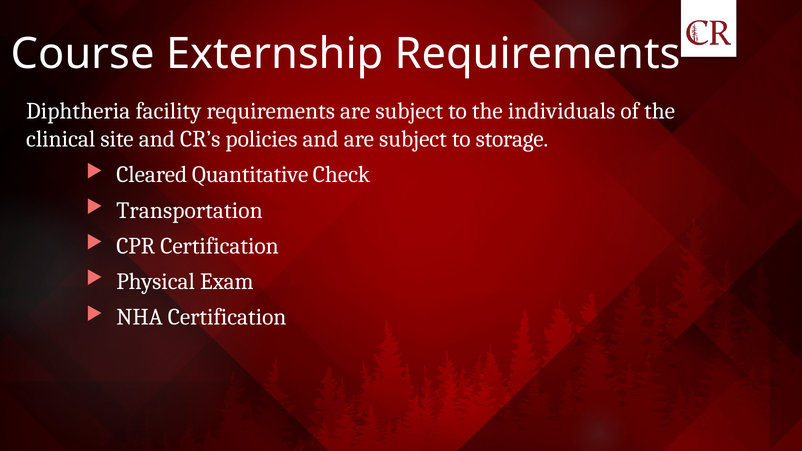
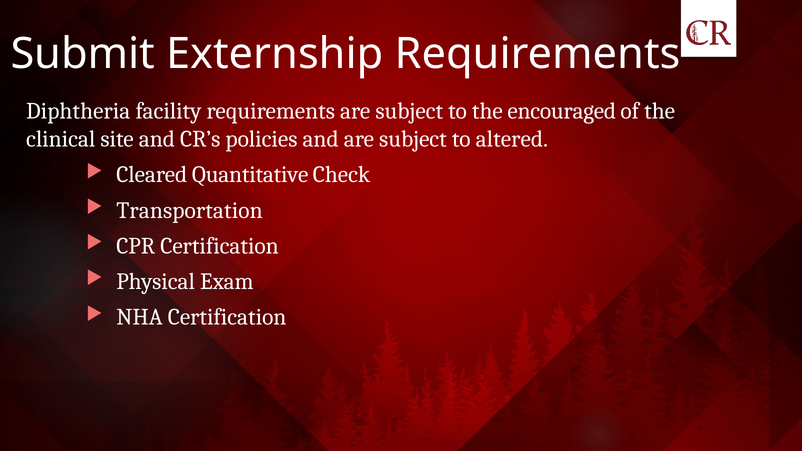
Course: Course -> Submit
individuals: individuals -> encouraged
storage: storage -> altered
